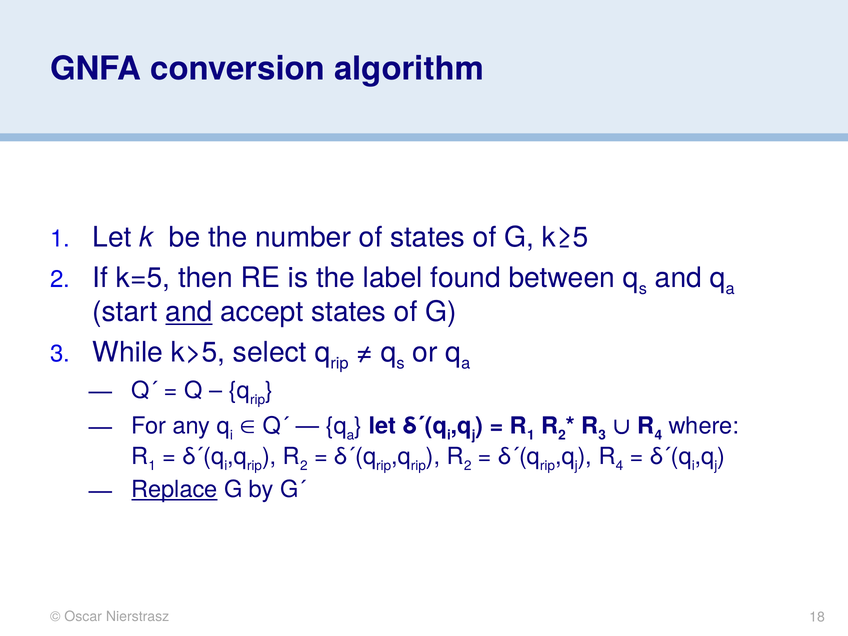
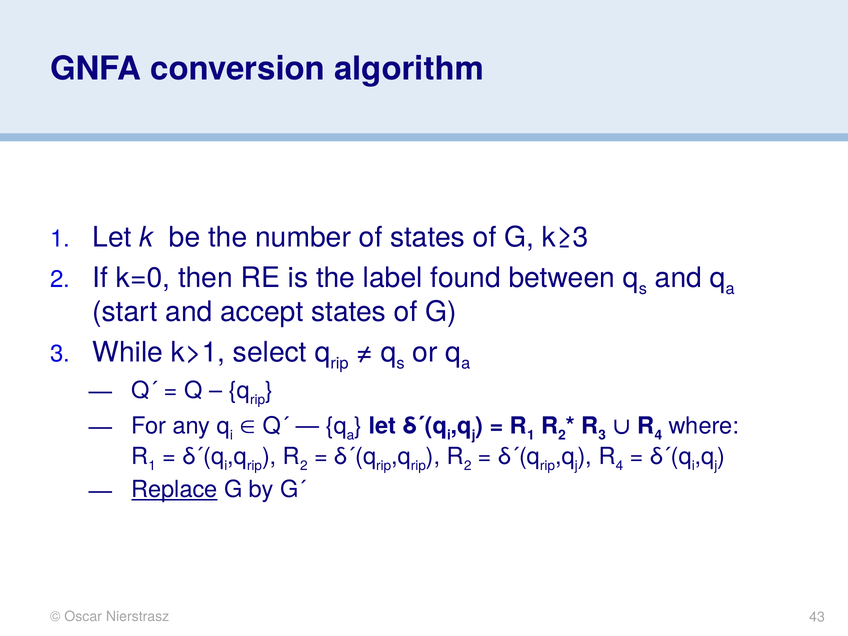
k≥5: k≥5 -> k≥3
k=5: k=5 -> k=0
and at (189, 312) underline: present -> none
k>5: k>5 -> k>1
18: 18 -> 43
